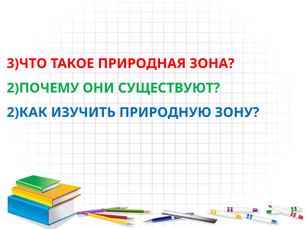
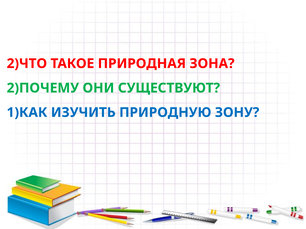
3)ЧТО: 3)ЧТО -> 2)ЧТО
2)КАК: 2)КАК -> 1)КАК
